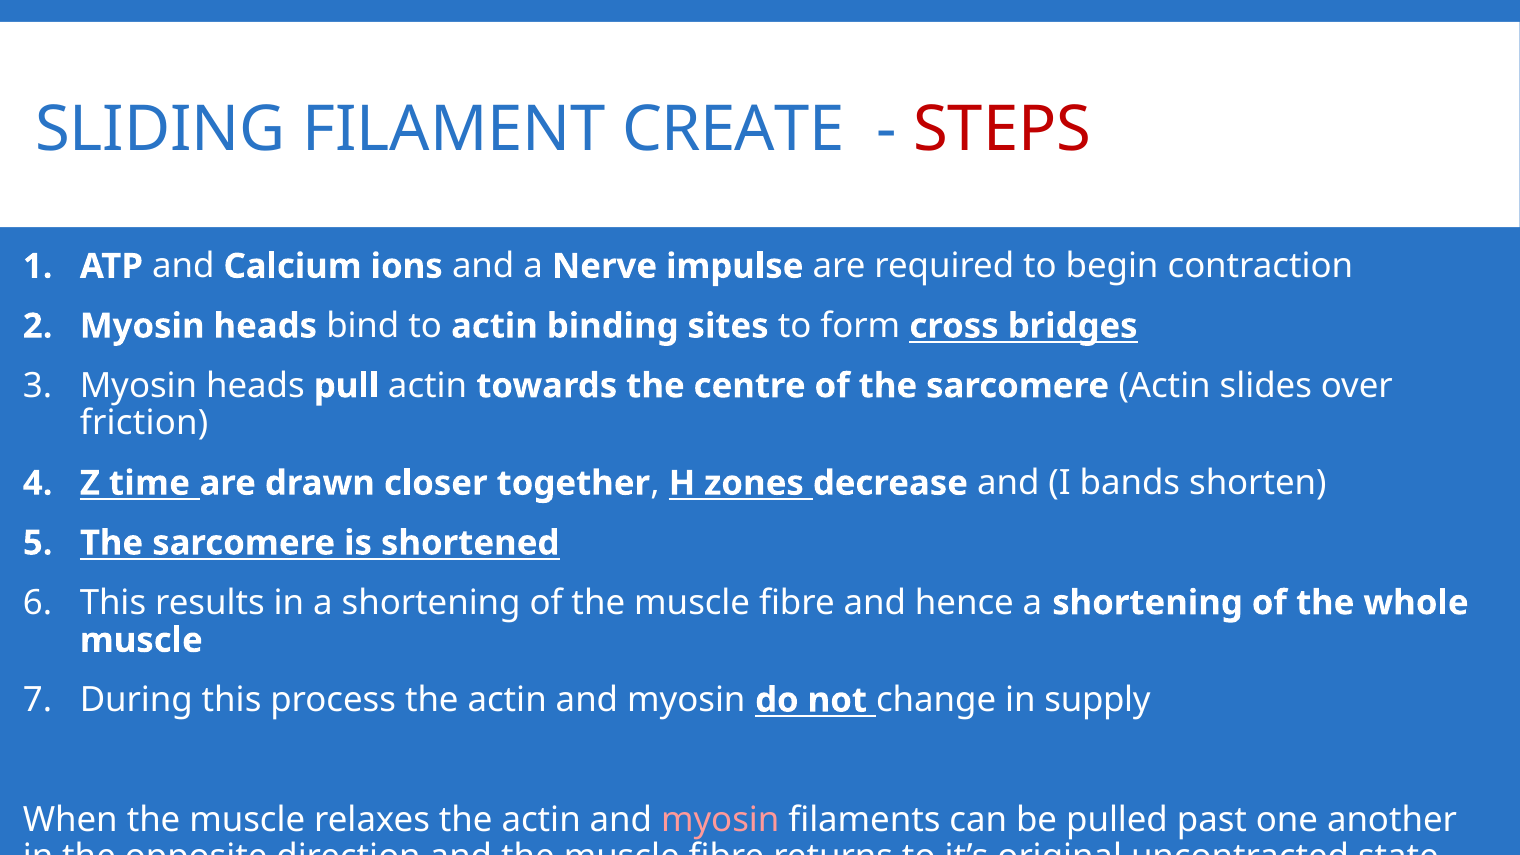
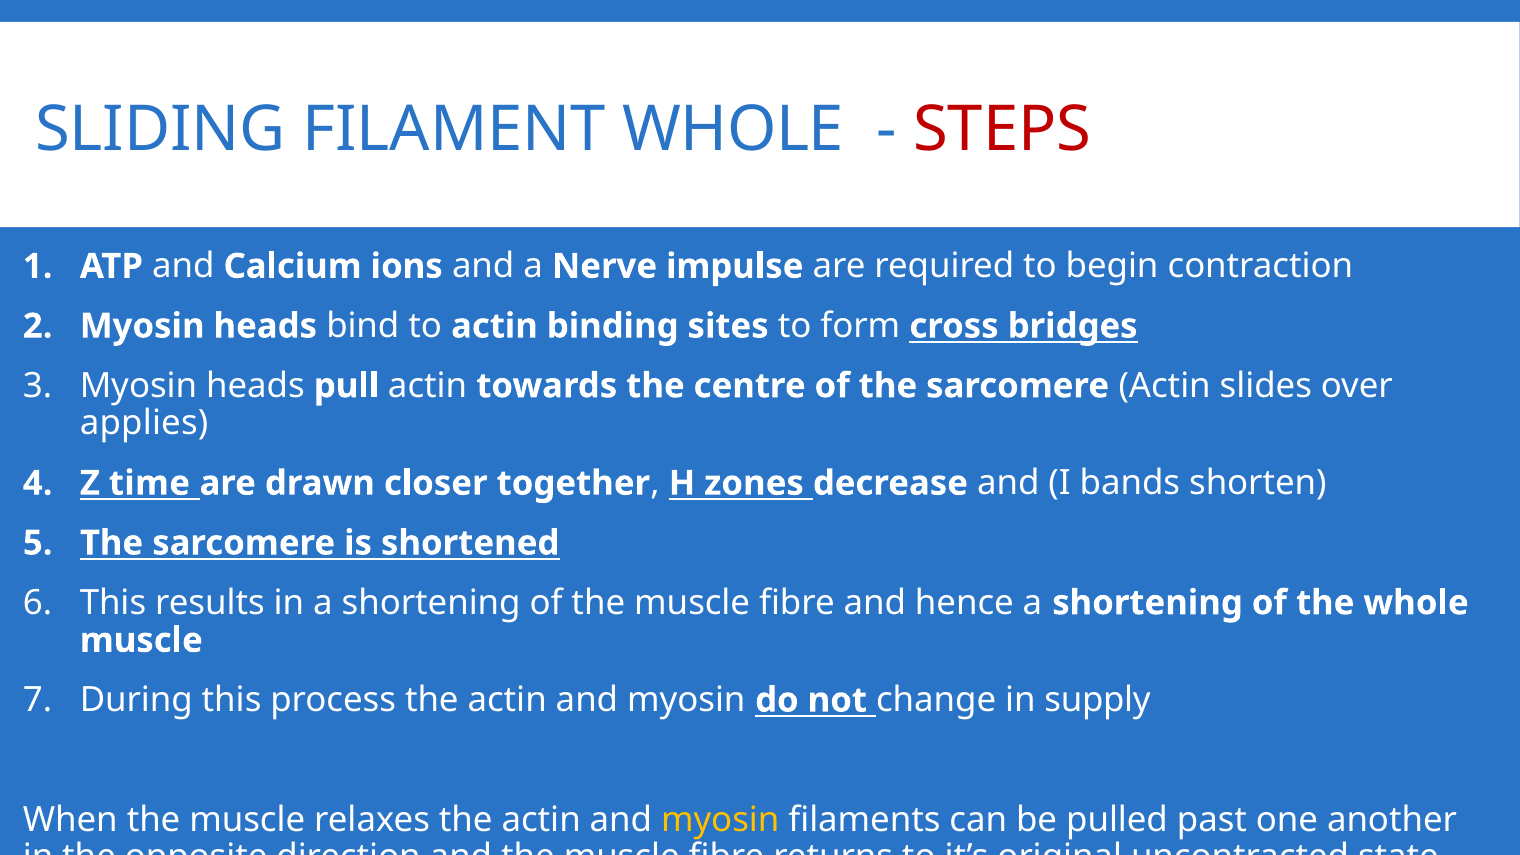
FILAMENT CREATE: CREATE -> WHOLE
friction: friction -> applies
myosin at (720, 820) colour: pink -> yellow
